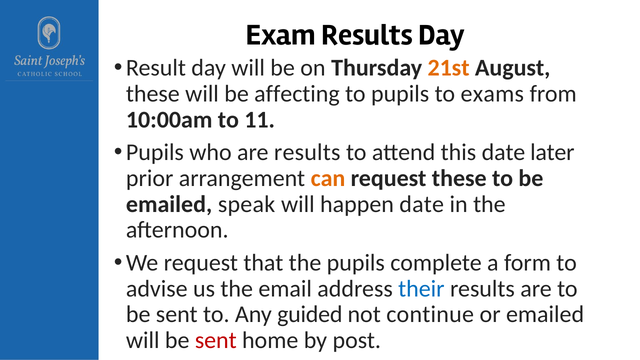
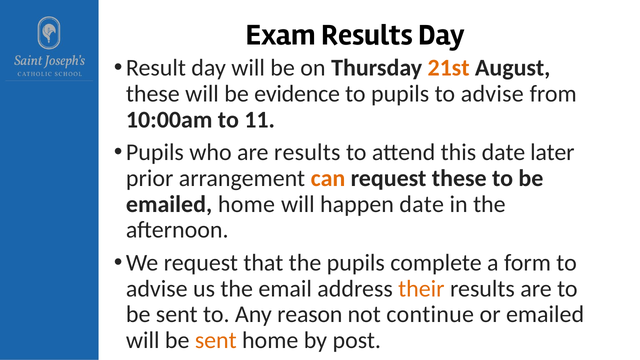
affecting: affecting -> evidence
pupils to exams: exams -> advise
emailed speak: speak -> home
their colour: blue -> orange
guided: guided -> reason
sent at (216, 340) colour: red -> orange
